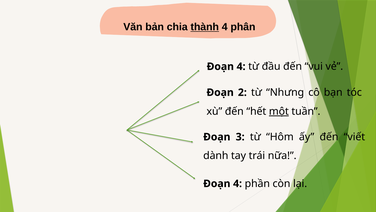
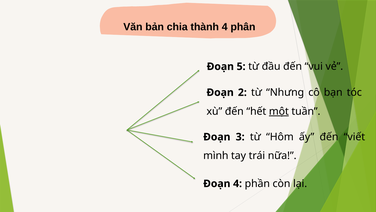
thành underline: present -> none
4 at (241, 66): 4 -> 5
dành: dành -> mình
